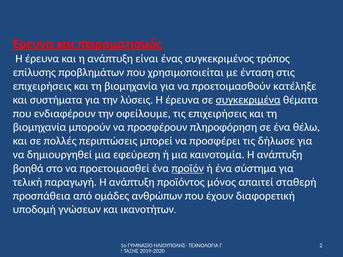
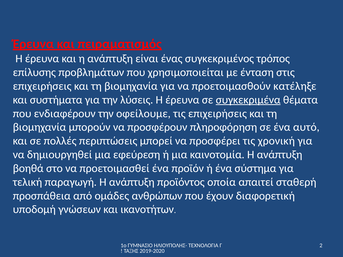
θέλω: θέλω -> αυτό
δήλωσε: δήλωσε -> χρονική
προϊόν underline: present -> none
μόνος: μόνος -> οποία
